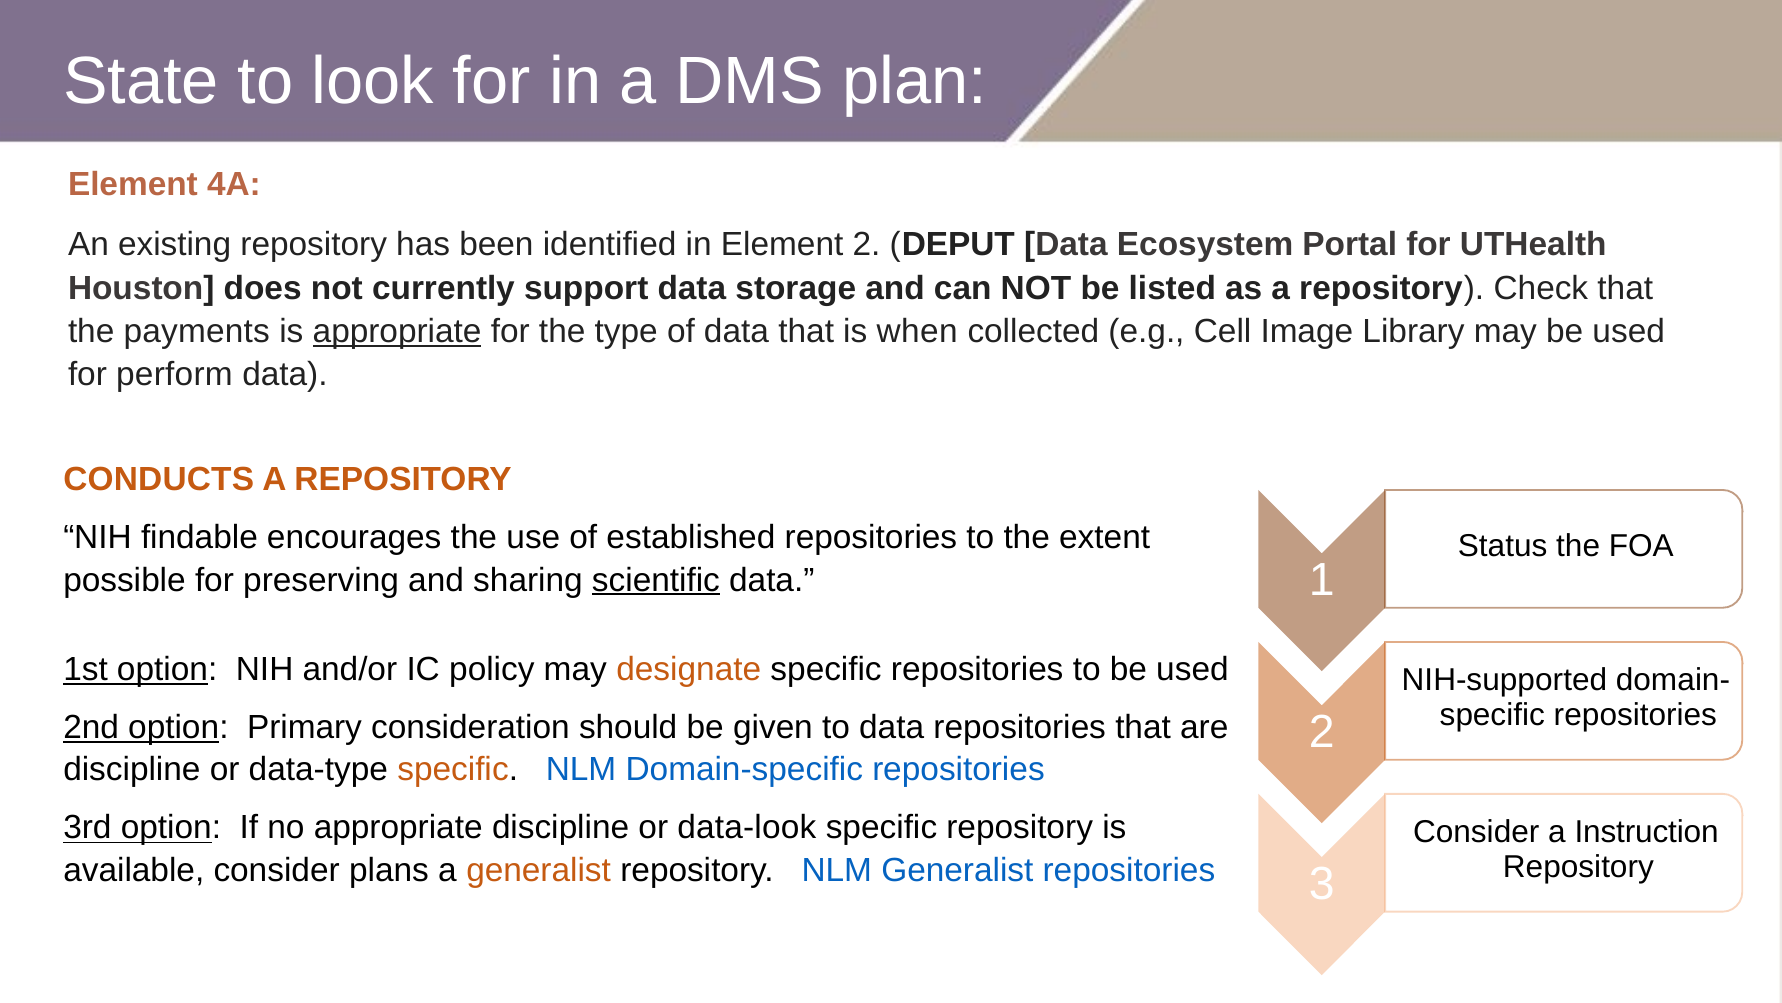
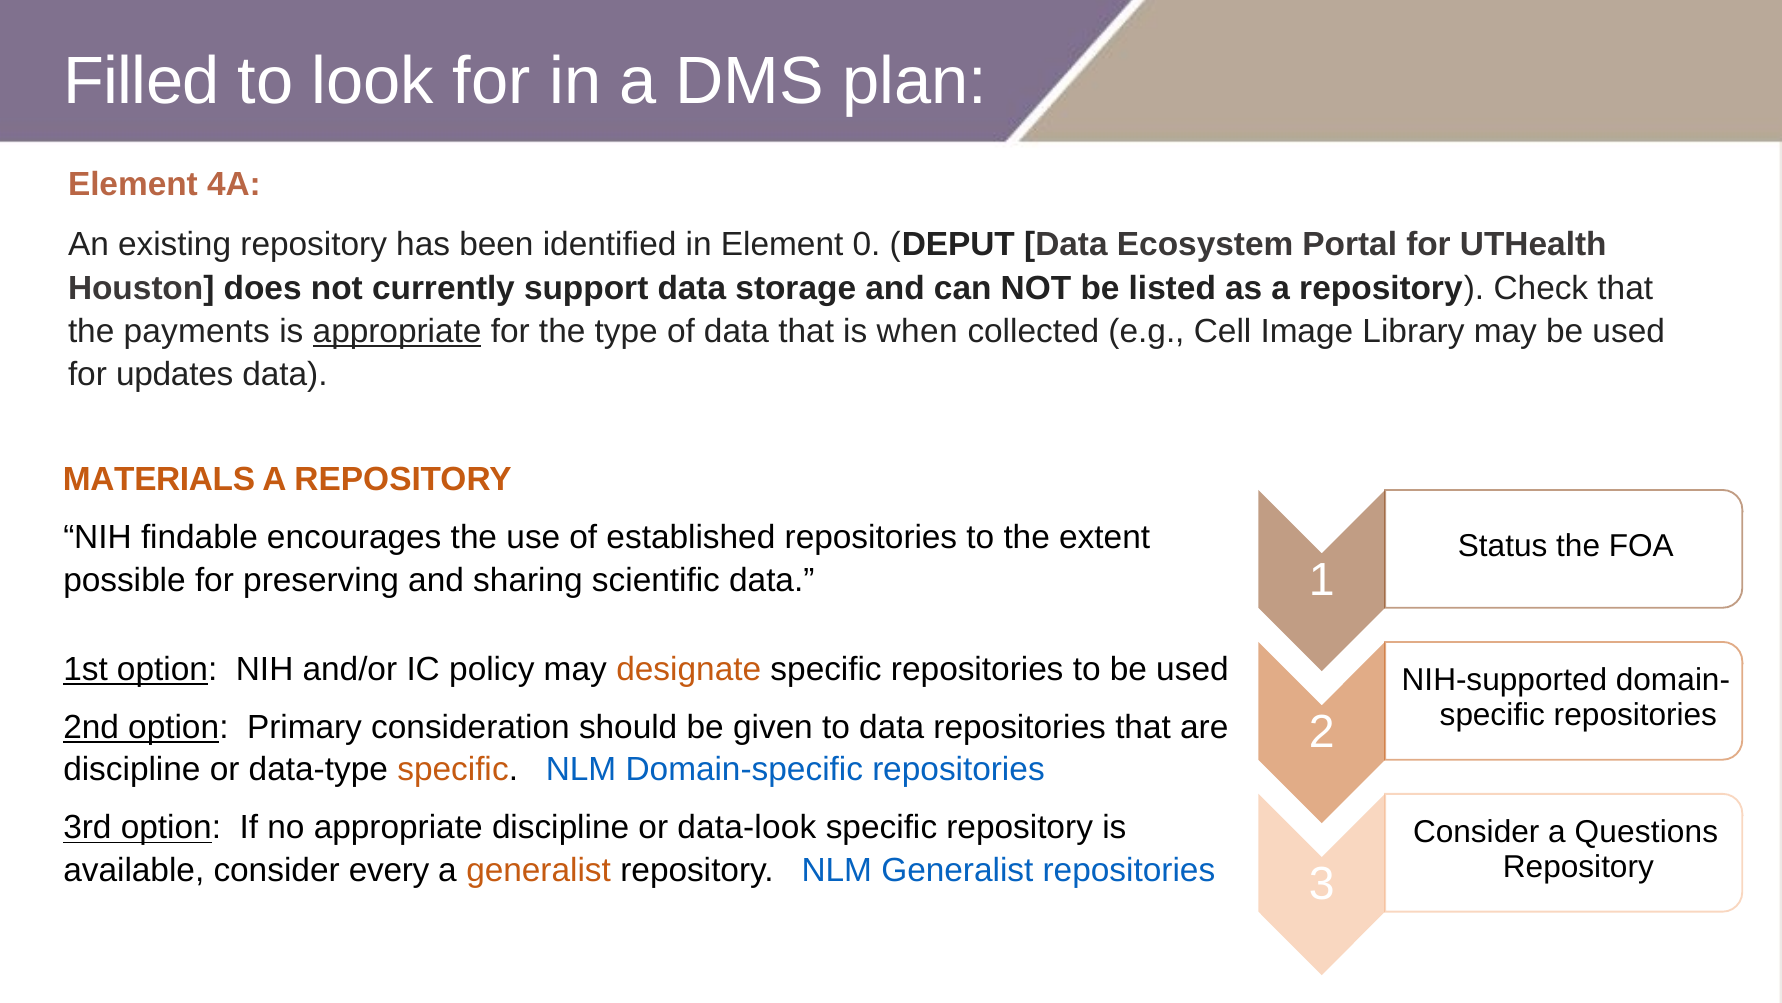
State: State -> Filled
Element 2: 2 -> 0
perform: perform -> updates
CONDUCTS: CONDUCTS -> MATERIALS
scientific underline: present -> none
Instruction: Instruction -> Questions
plans: plans -> every
